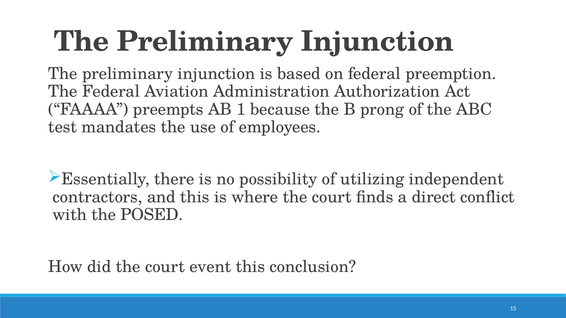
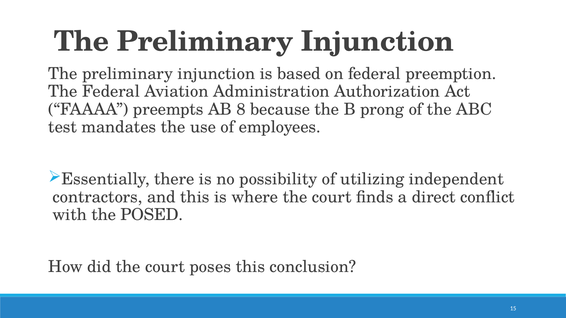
1: 1 -> 8
event: event -> poses
